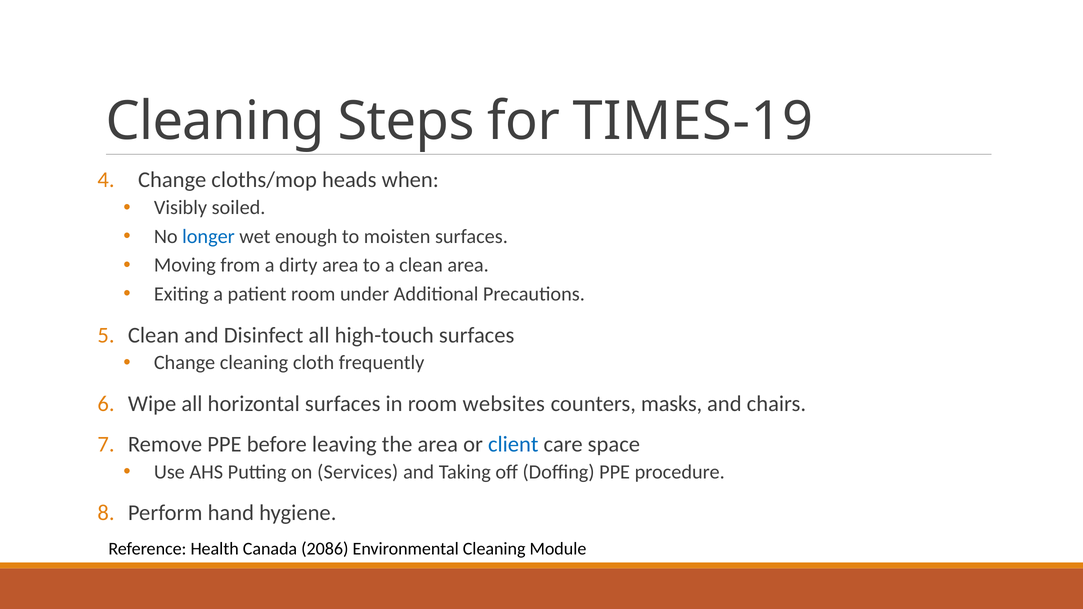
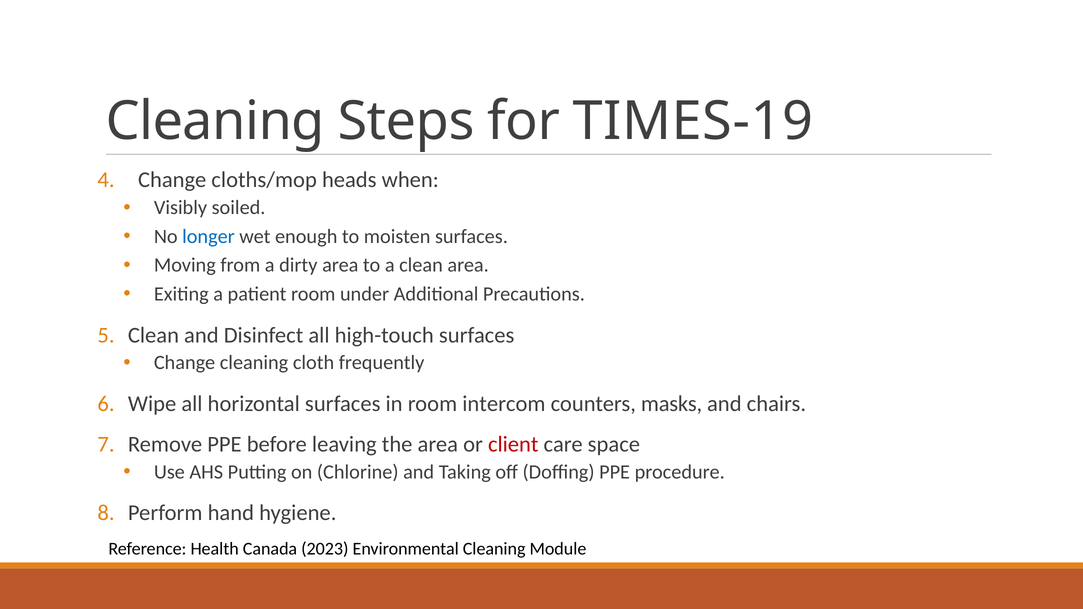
websites: websites -> intercom
client colour: blue -> red
Services: Services -> Chlorine
2086: 2086 -> 2023
